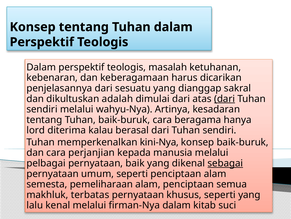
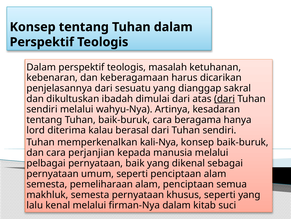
adalah: adalah -> ibadah
kini-Nya: kini-Nya -> kali-Nya
sebagai underline: present -> none
makhluk terbatas: terbatas -> semesta
